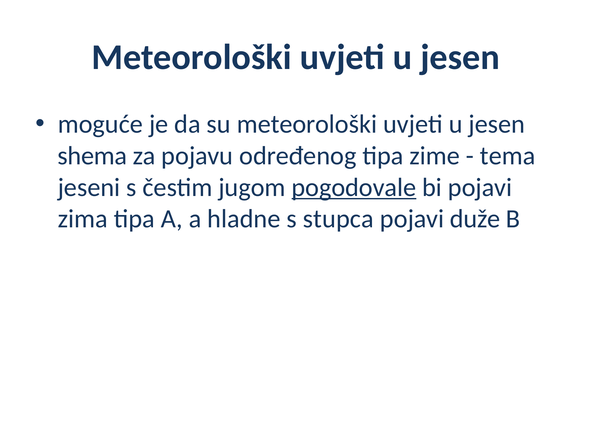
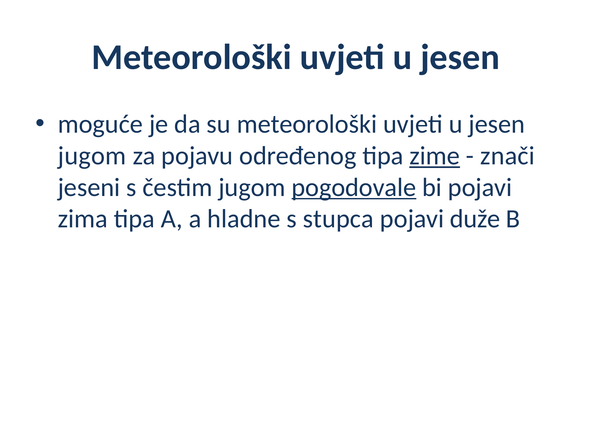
shema at (92, 156): shema -> jugom
zime underline: none -> present
tema: tema -> znači
